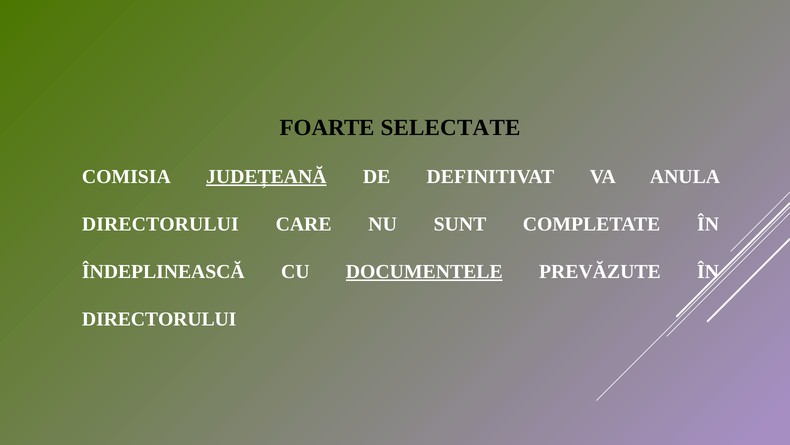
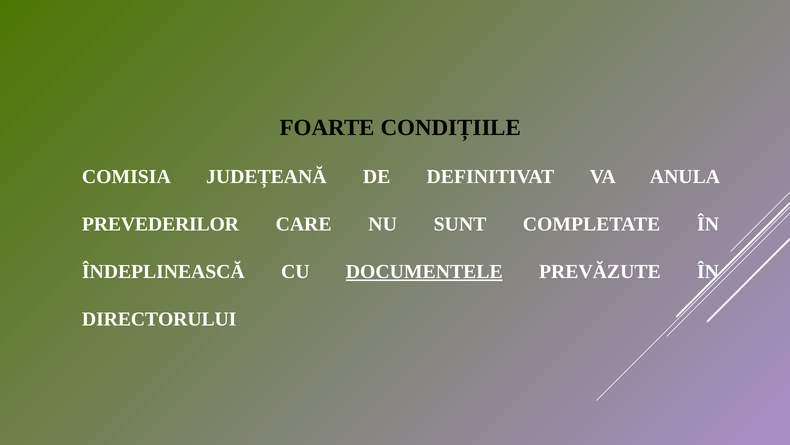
SELECTATE: SELECTATE -> CONDIȚIILE
JUDEȚEANĂ underline: present -> none
DIRECTORULUI at (160, 224): DIRECTORULUI -> PREVEDERILOR
